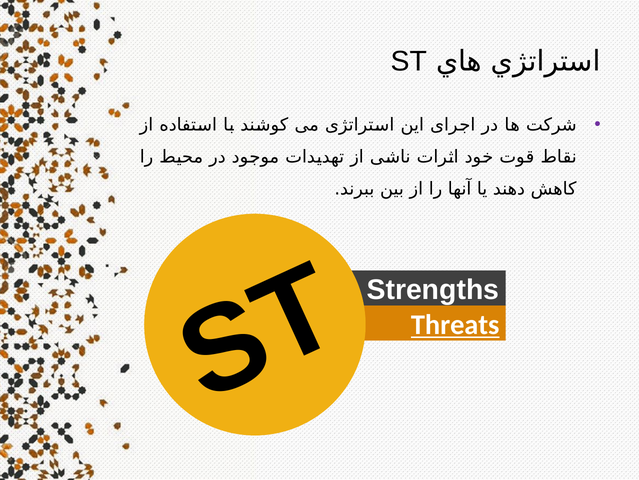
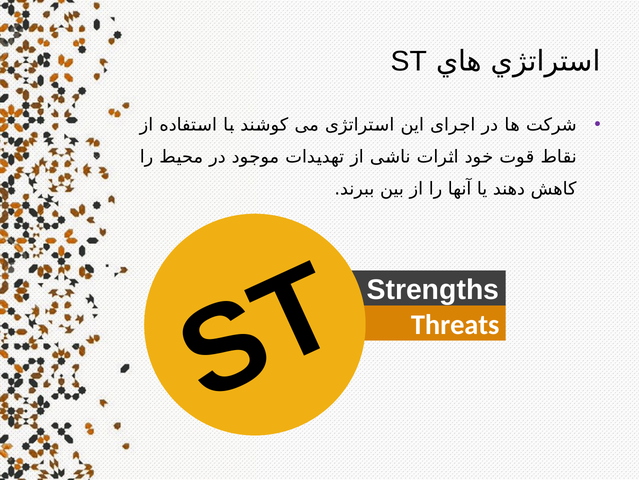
Threats underline: present -> none
